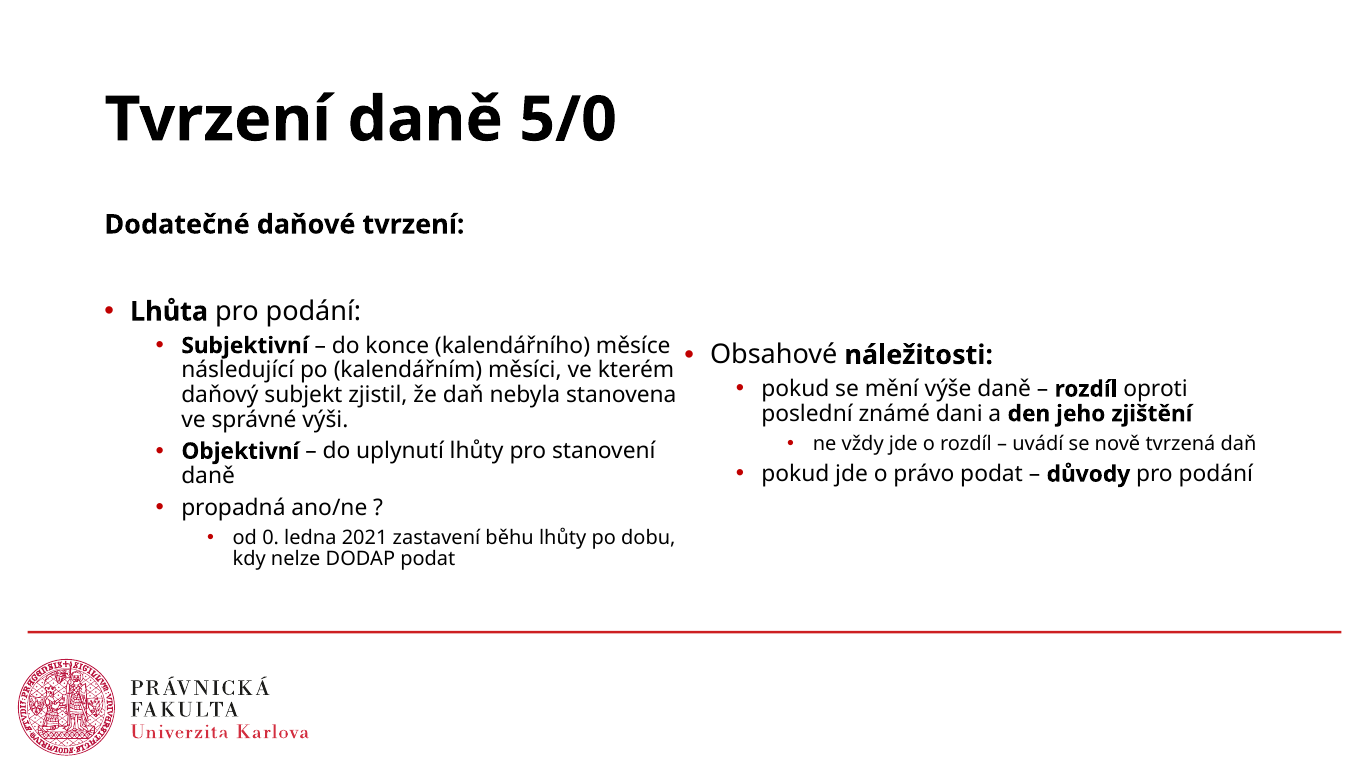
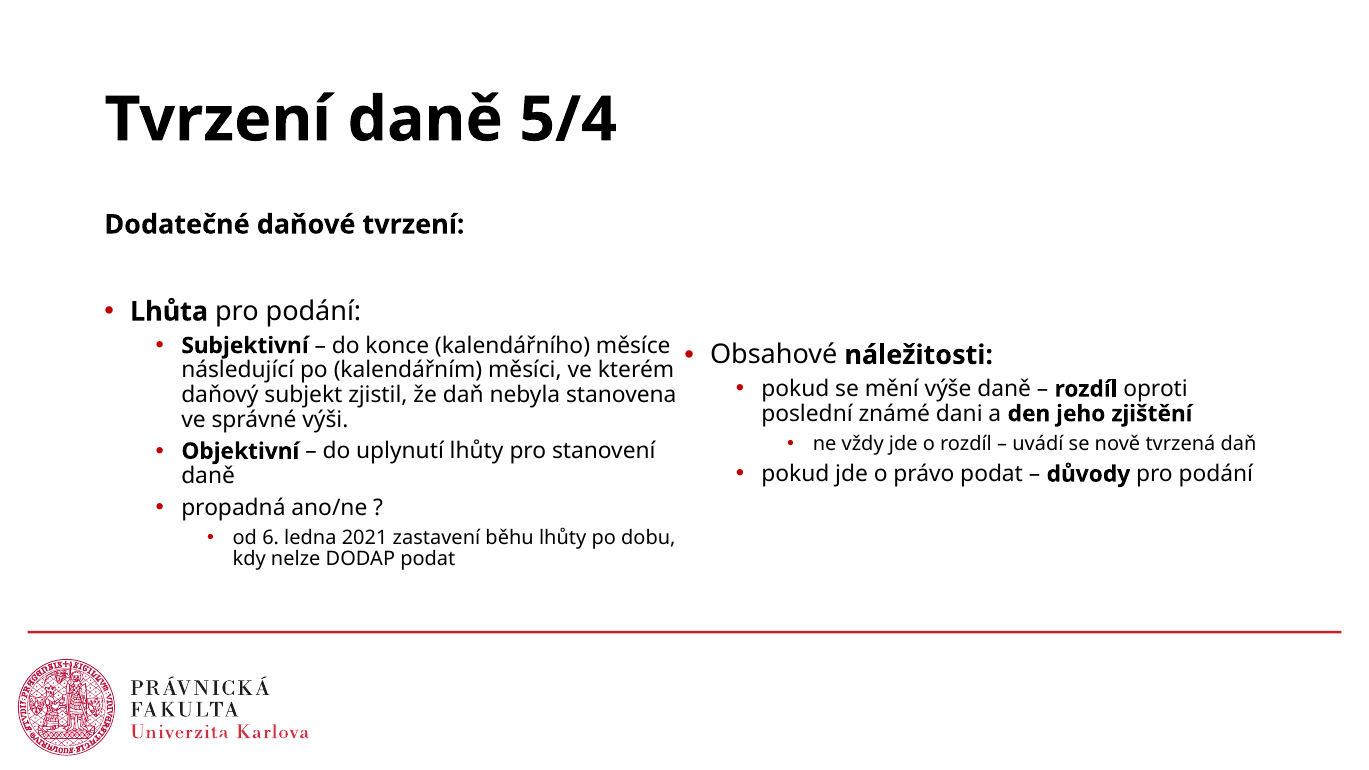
5/0: 5/0 -> 5/4
0: 0 -> 6
